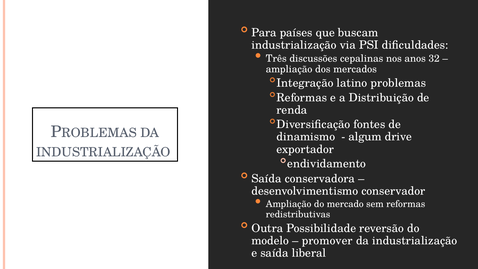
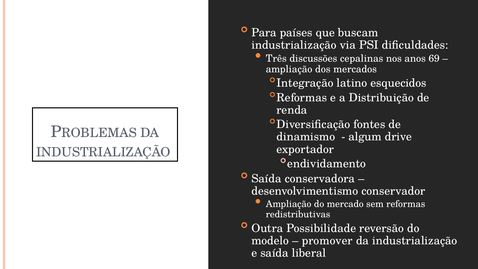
32: 32 -> 69
problemas: problemas -> esquecidos
